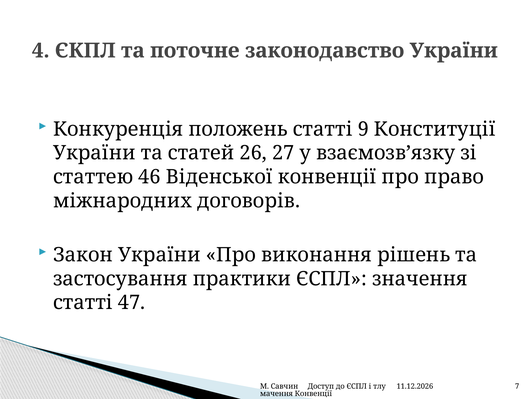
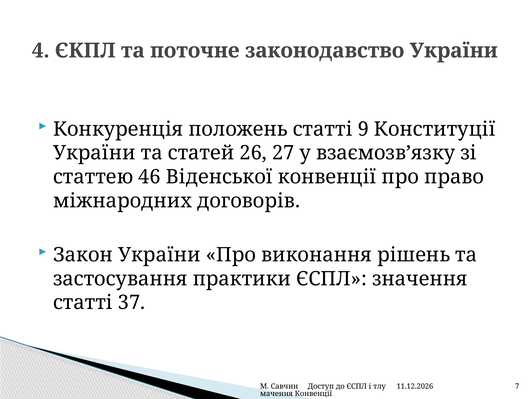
47: 47 -> 37
